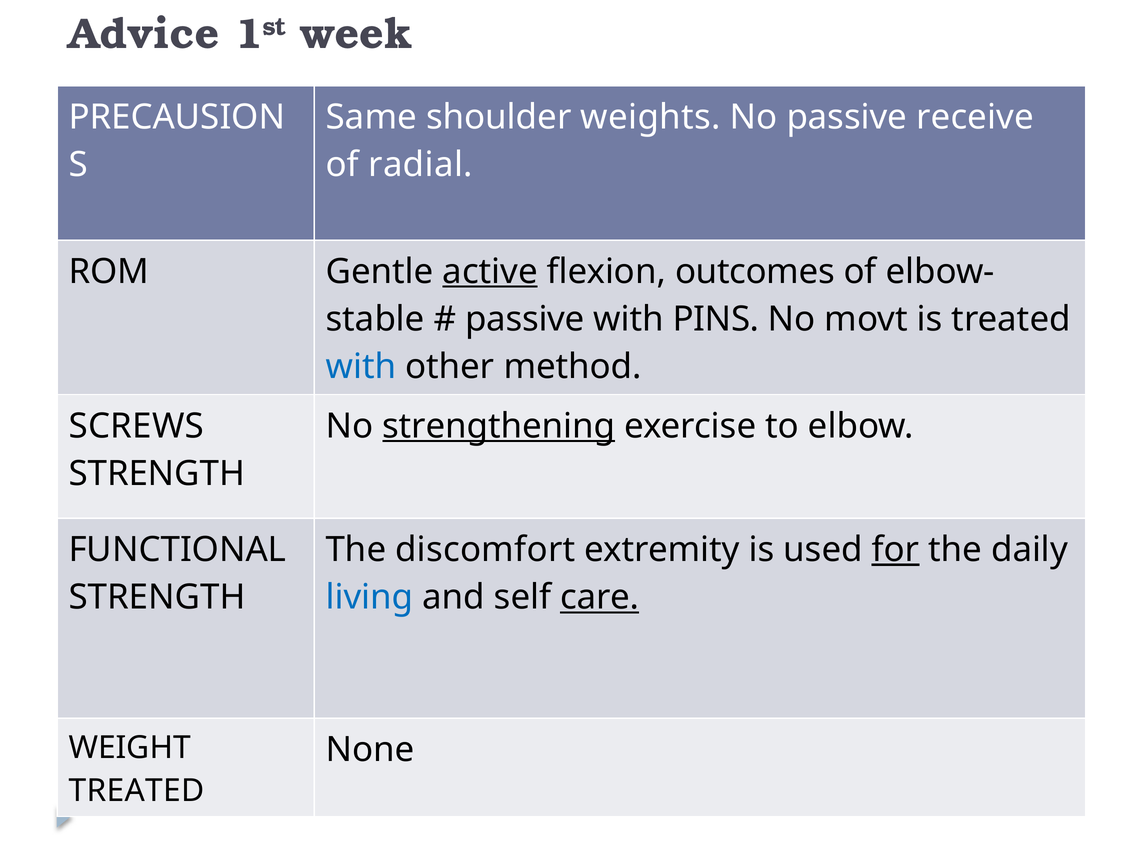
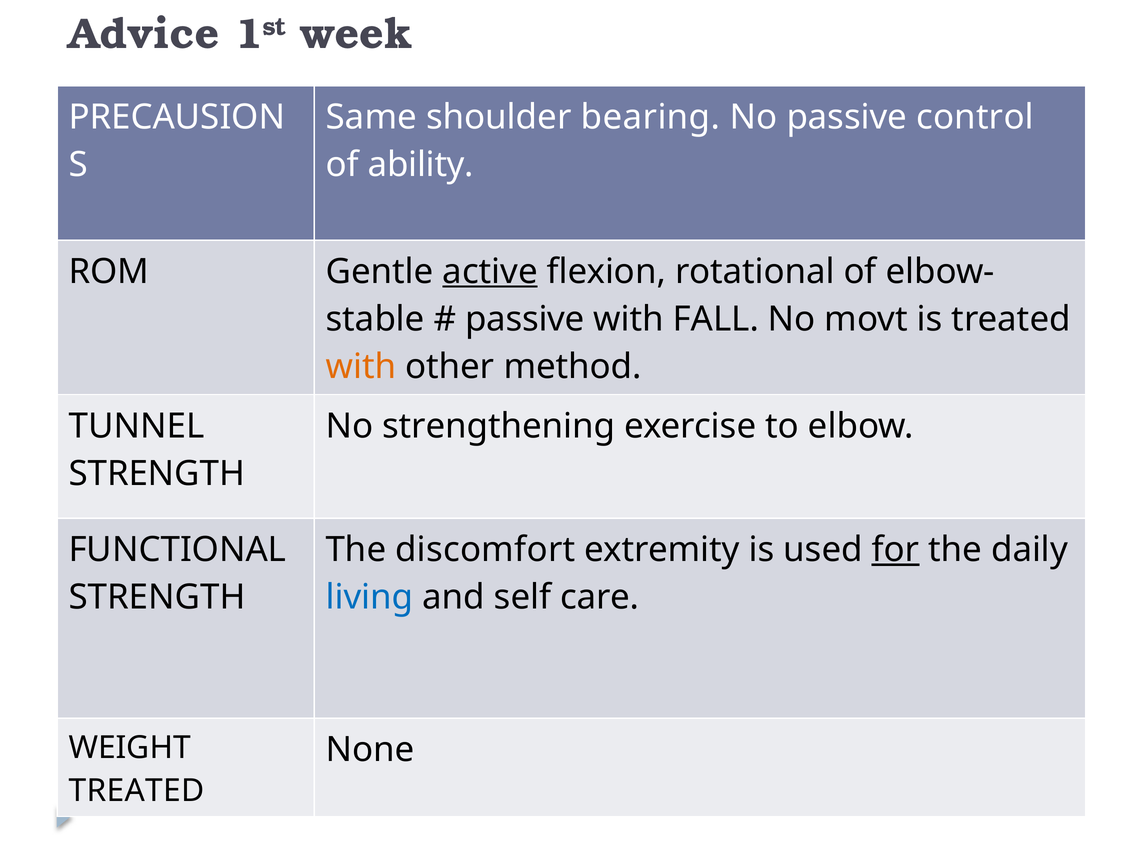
weights: weights -> bearing
receive: receive -> control
radial: radial -> ability
outcomes: outcomes -> rotational
PINS: PINS -> FALL
with at (361, 367) colour: blue -> orange
SCREWS: SCREWS -> TUNNEL
strengthening underline: present -> none
care underline: present -> none
